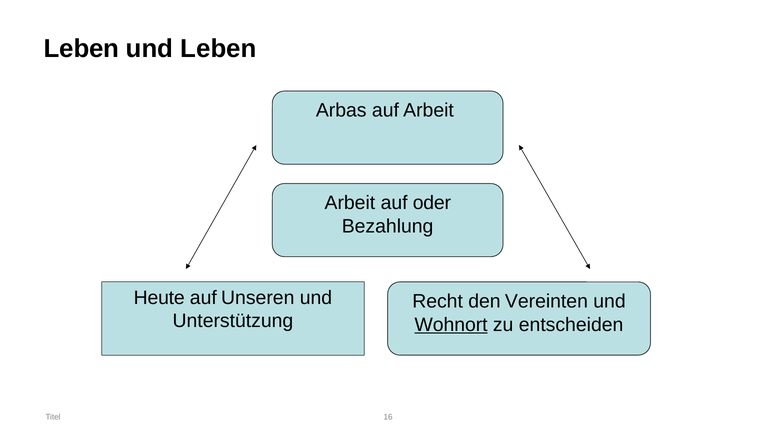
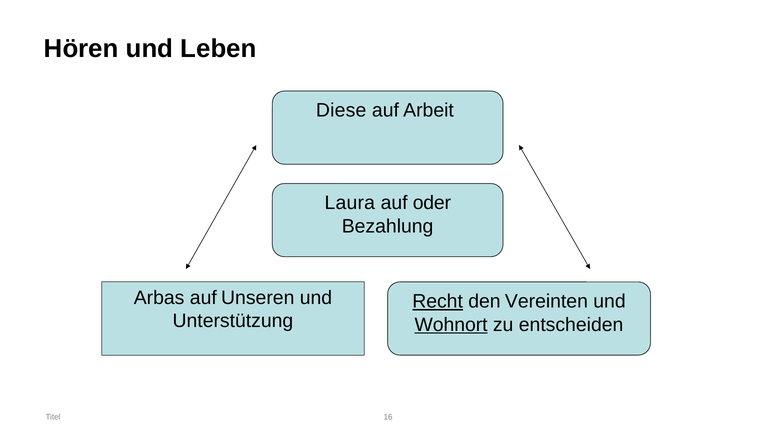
Leben at (81, 49): Leben -> Hören
Arbas: Arbas -> Diese
Arbeit at (350, 203): Arbeit -> Laura
Heute: Heute -> Arbas
Recht underline: none -> present
